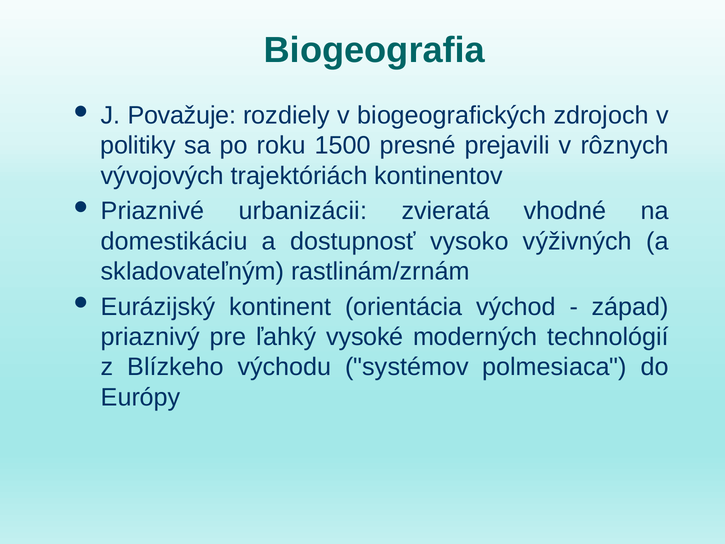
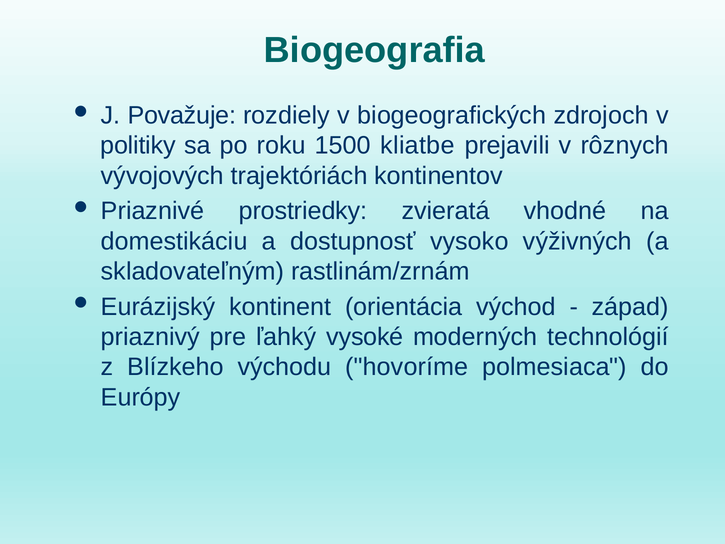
presné: presné -> kliatbe
urbanizácii: urbanizácii -> prostriedky
systémov: systémov -> hovoríme
